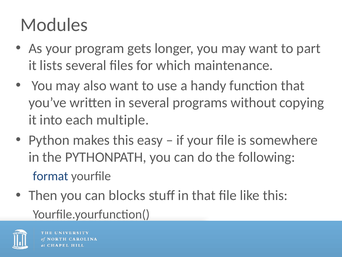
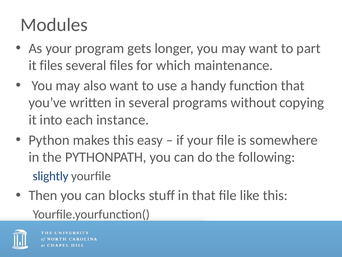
it lists: lists -> files
multiple: multiple -> instance
format: format -> slightly
